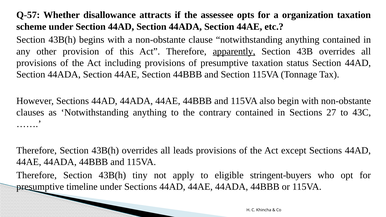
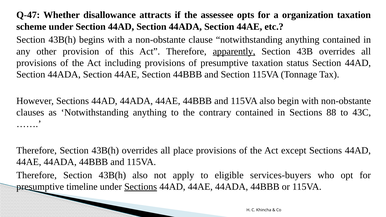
Q-57: Q-57 -> Q-47
27: 27 -> 88
leads: leads -> place
43B(h tiny: tiny -> also
stringent-buyers: stringent-buyers -> services-buyers
Sections at (141, 187) underline: none -> present
